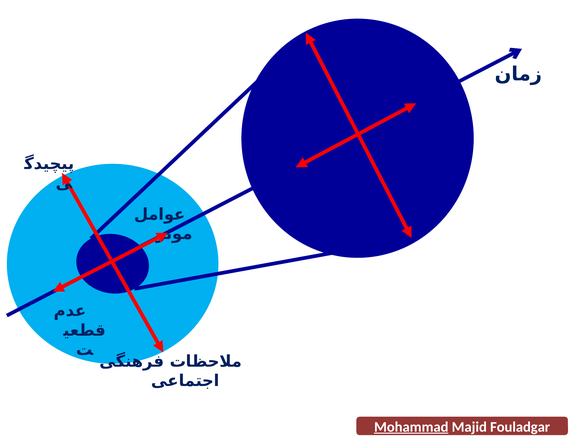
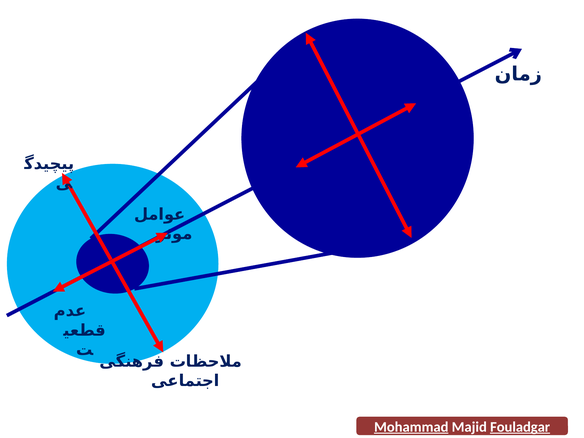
Fouladgar underline: none -> present
